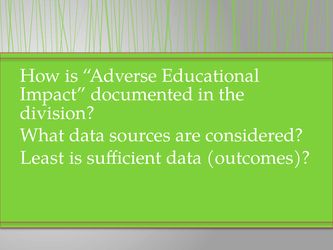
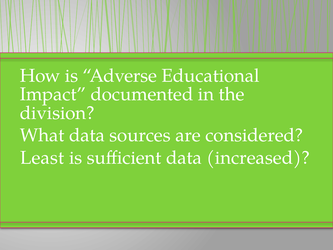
outcomes: outcomes -> increased
